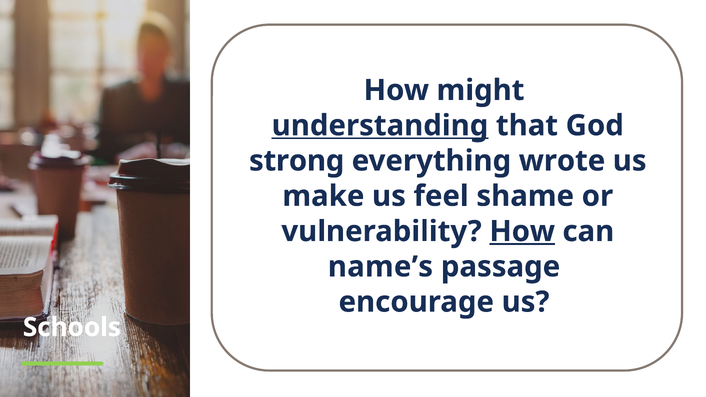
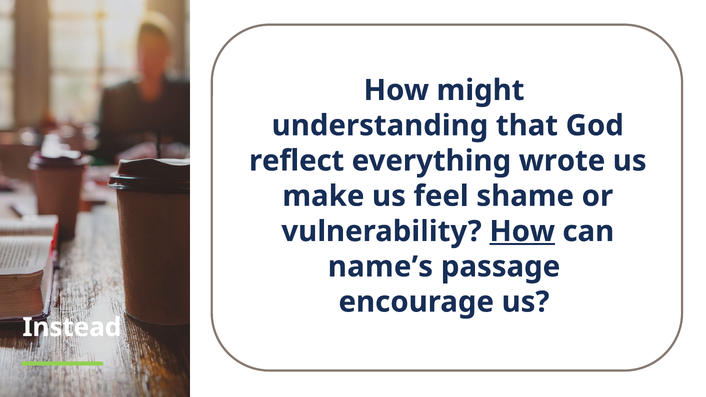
understanding underline: present -> none
strong: strong -> reflect
Schools: Schools -> Instead
